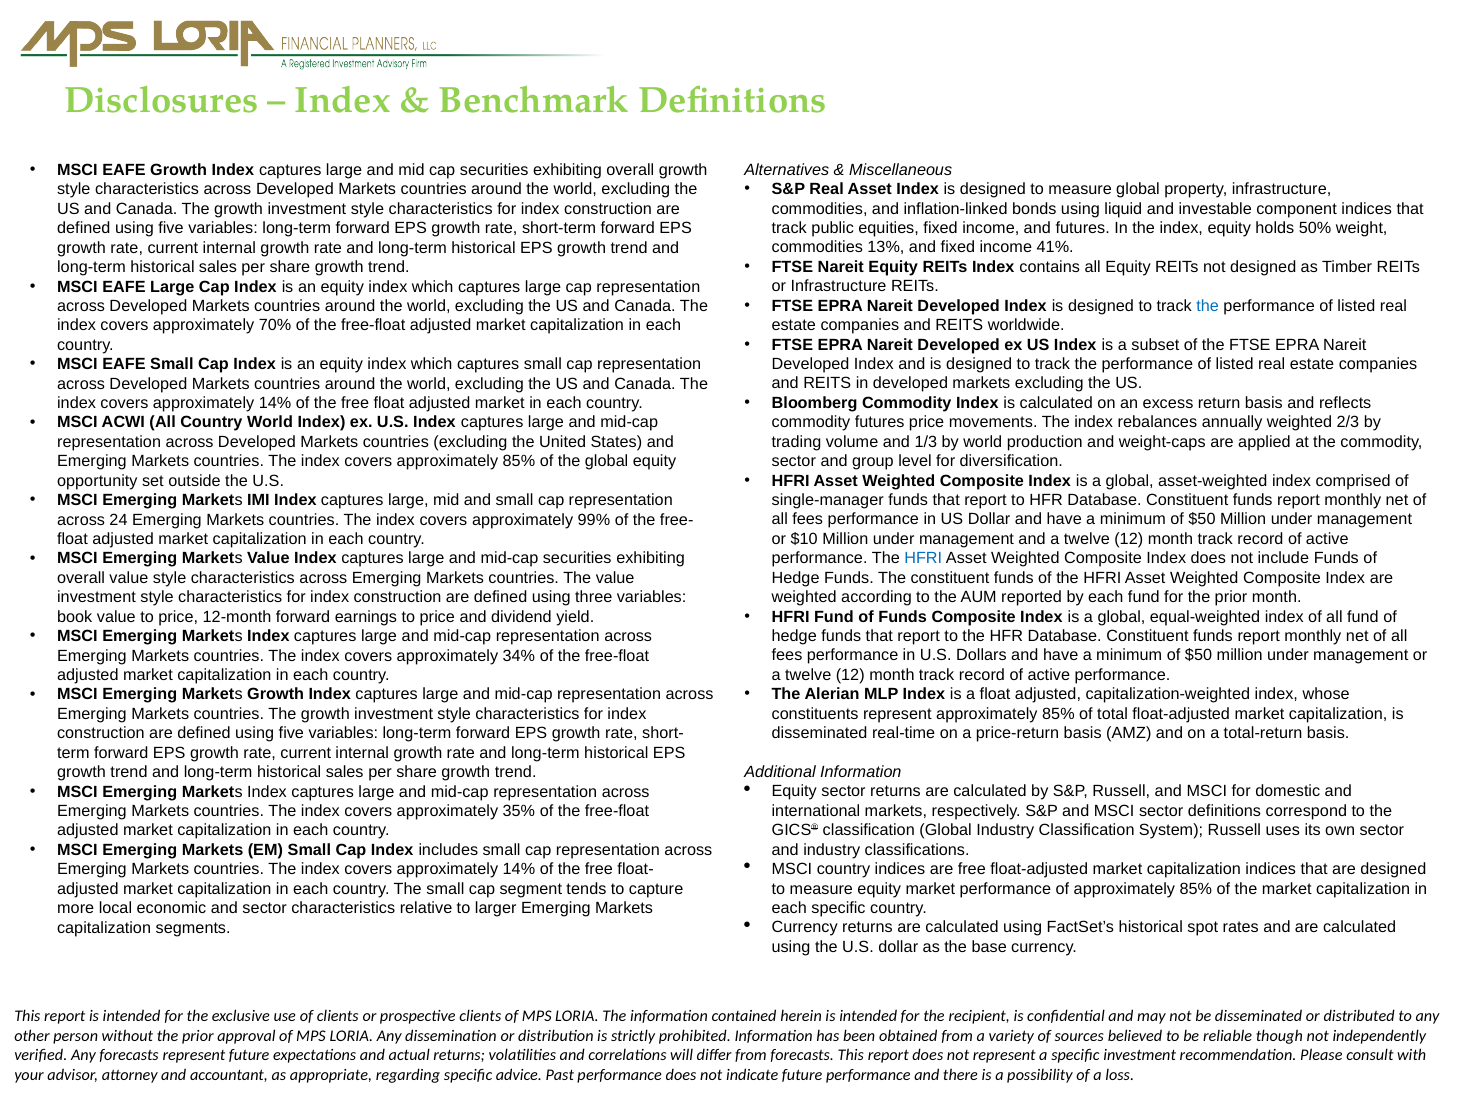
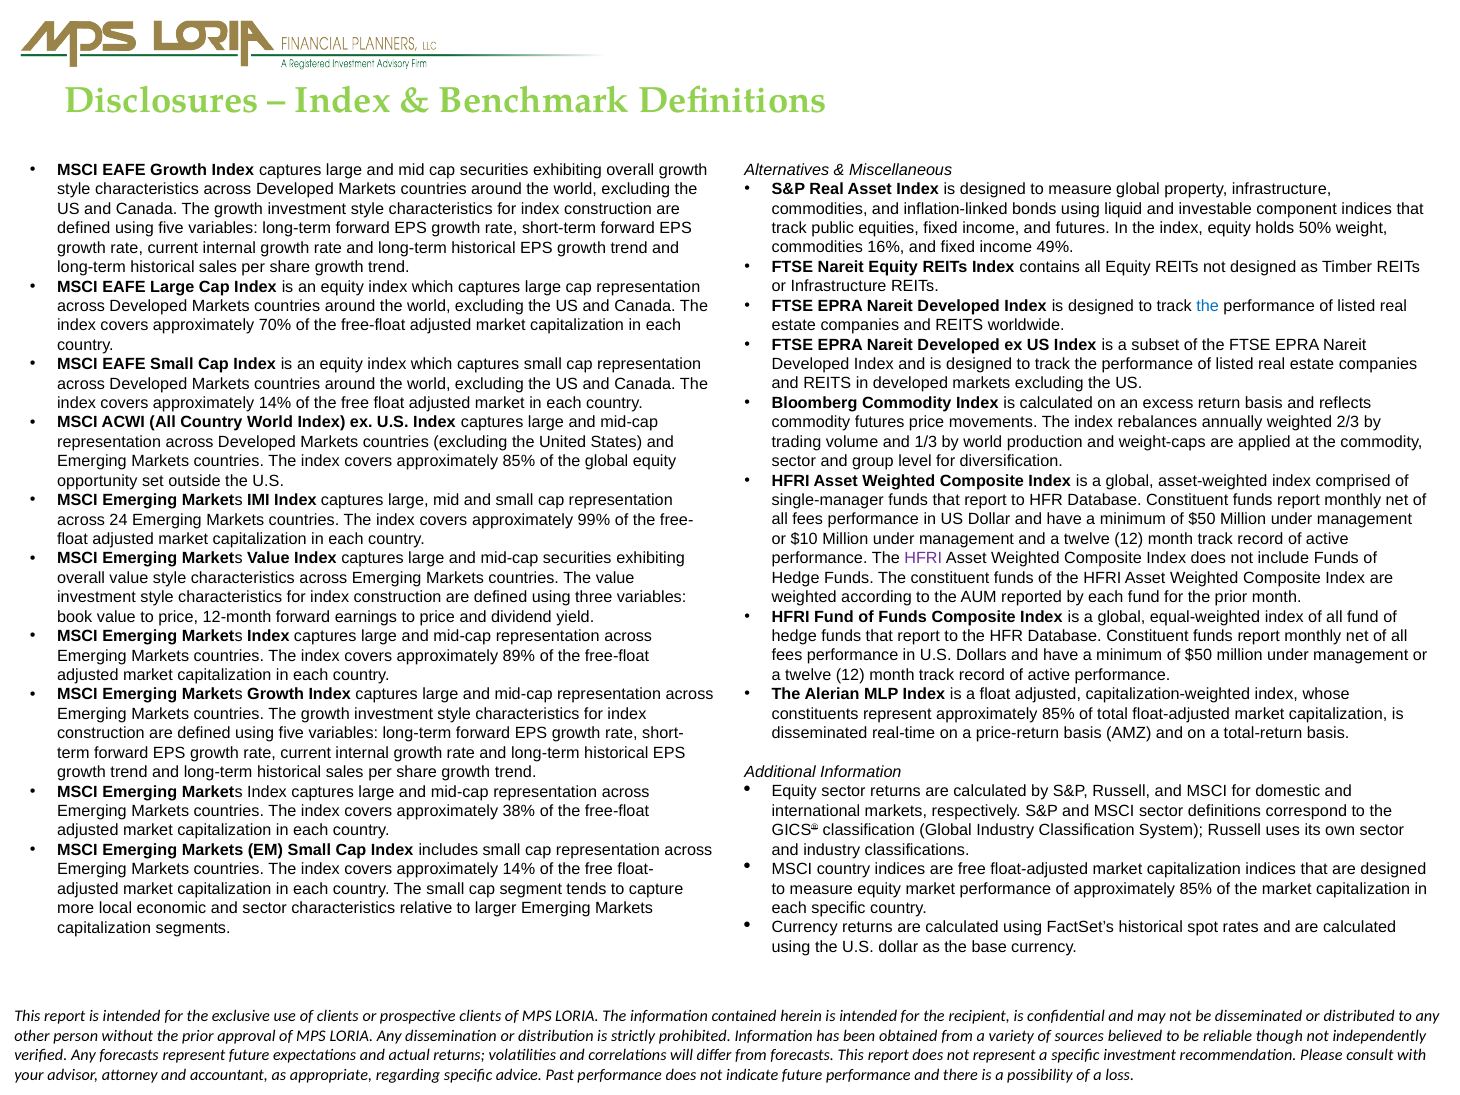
13%: 13% -> 16%
41%: 41% -> 49%
HFRI at (923, 558) colour: blue -> purple
34%: 34% -> 89%
35%: 35% -> 38%
